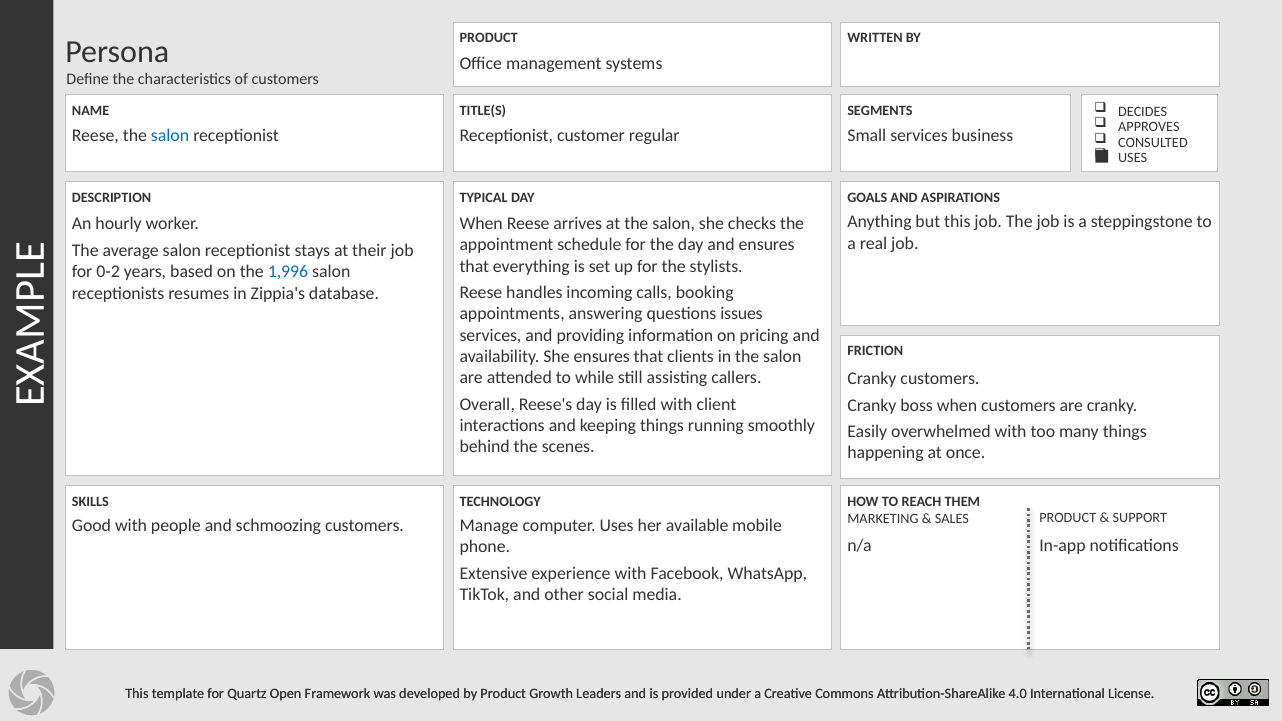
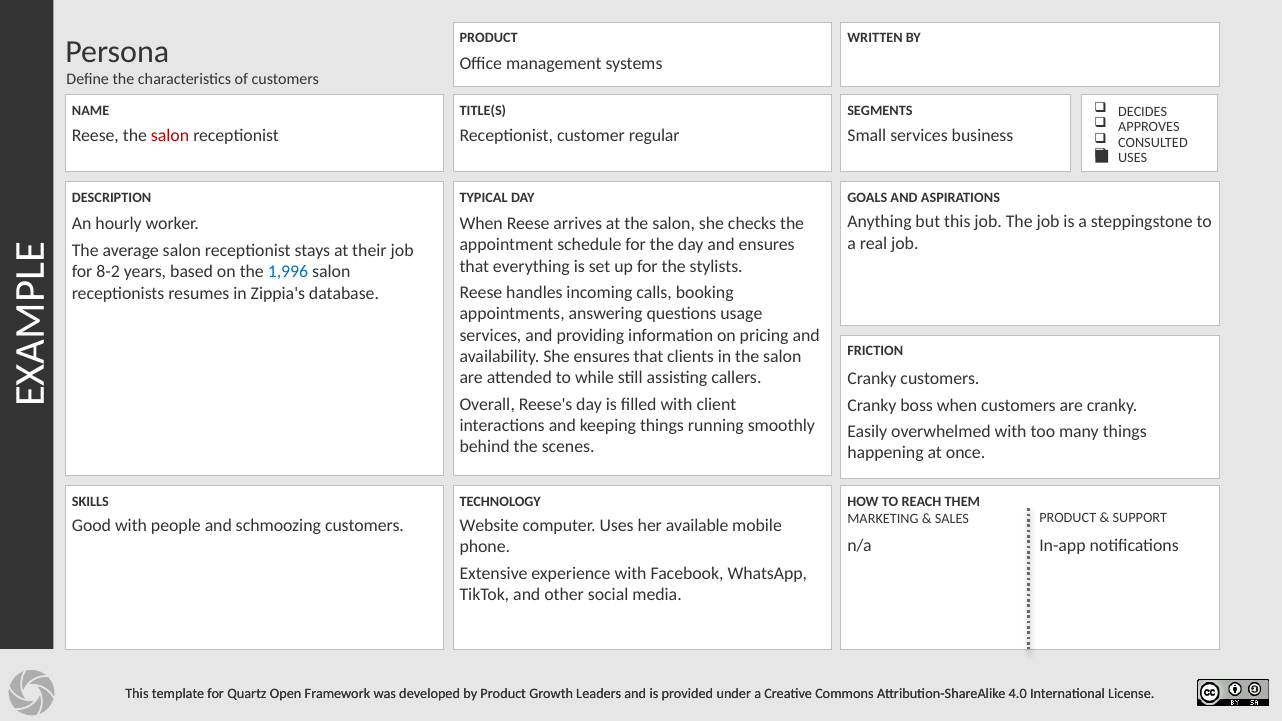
salon at (170, 135) colour: blue -> red
0-2: 0-2 -> 8-2
issues: issues -> usage
Manage: Manage -> Website
